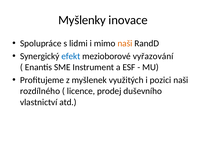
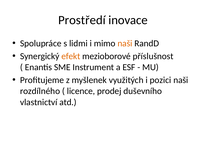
Myšlenky: Myšlenky -> Prostředí
efekt colour: blue -> orange
vyřazování: vyřazování -> příslušnost
